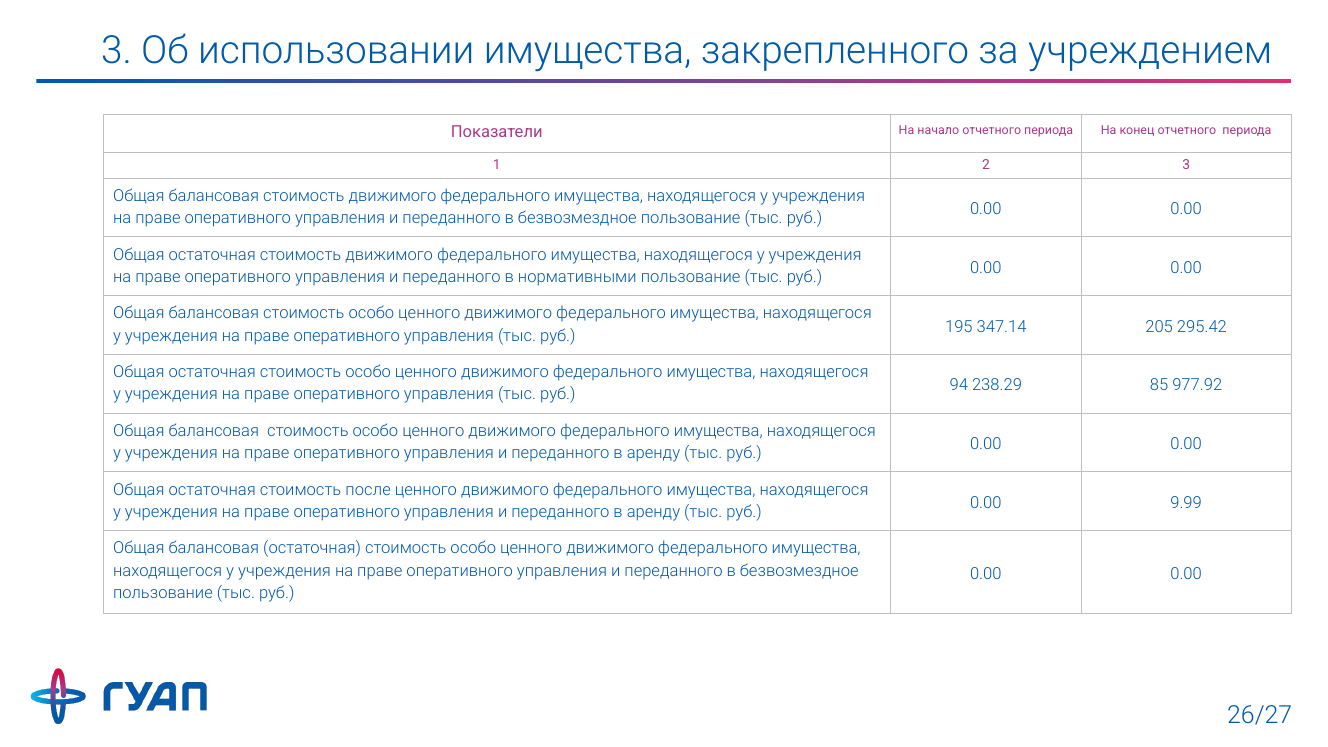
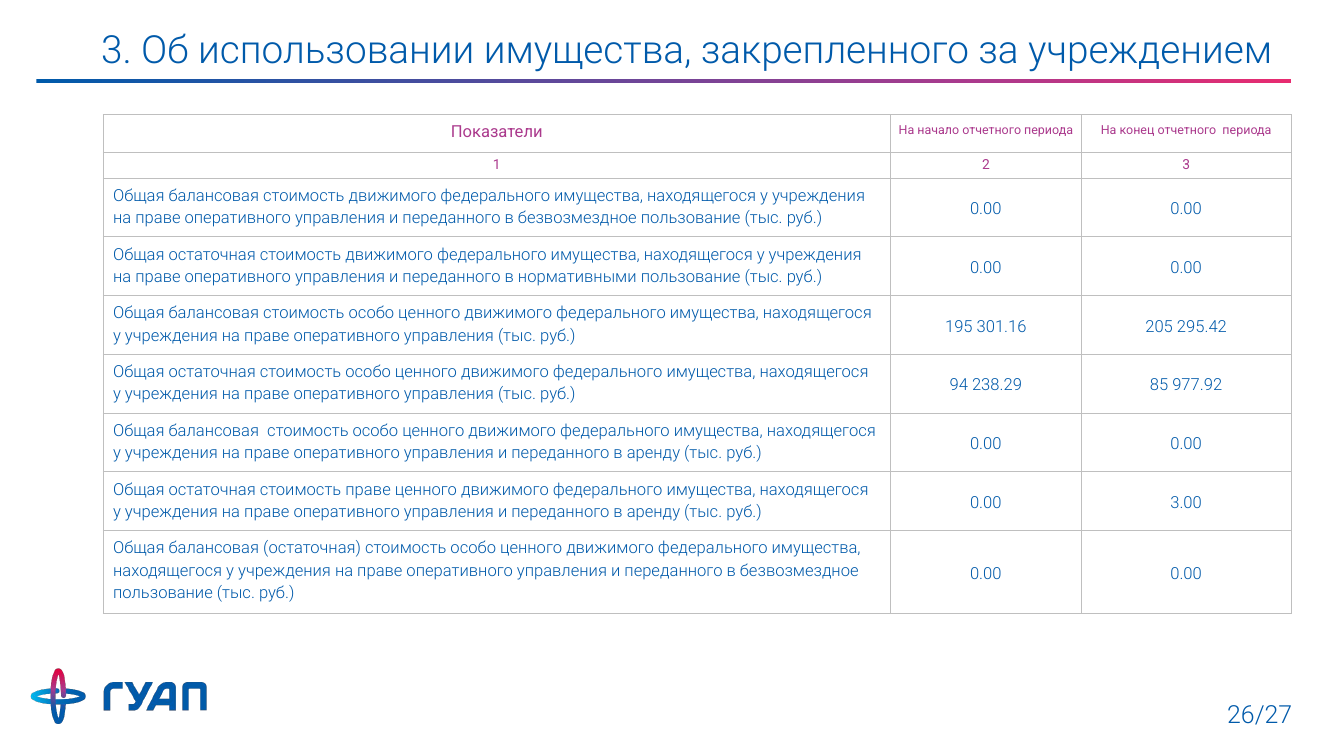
347.14: 347.14 -> 301.16
стоимость после: после -> праве
9.99: 9.99 -> 3.00
